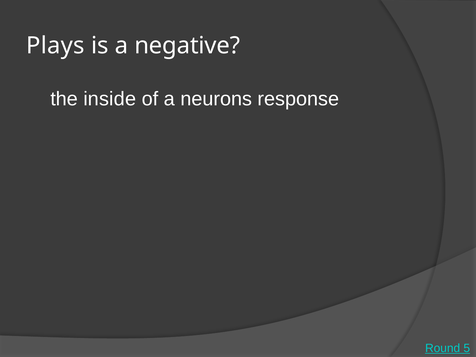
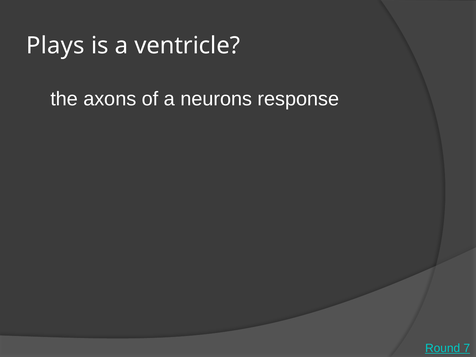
negative: negative -> ventricle
inside: inside -> axons
5: 5 -> 7
